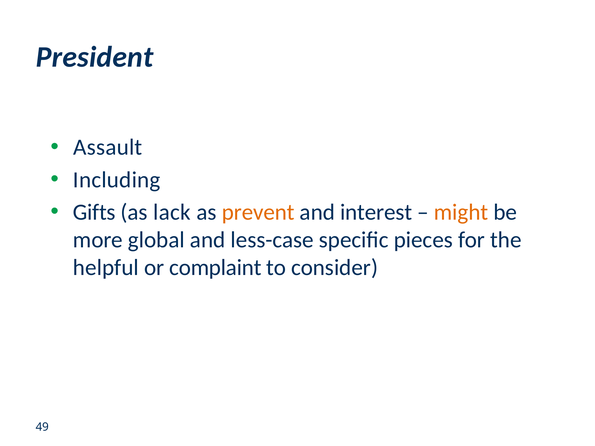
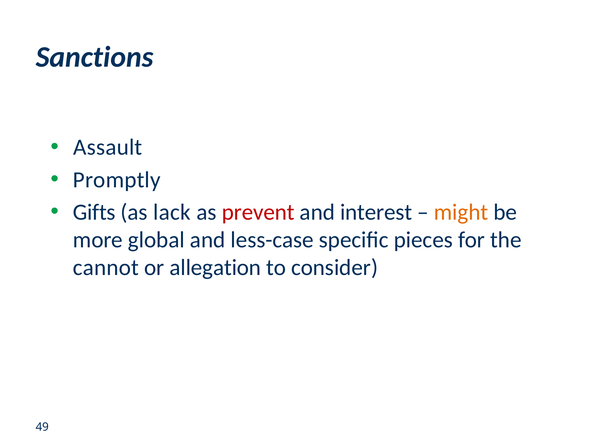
President: President -> Sanctions
Including: Including -> Promptly
prevent colour: orange -> red
helpful: helpful -> cannot
complaint: complaint -> allegation
